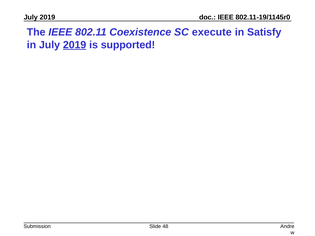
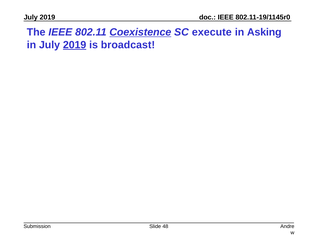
Coexistence underline: none -> present
Satisfy: Satisfy -> Asking
supported: supported -> broadcast
